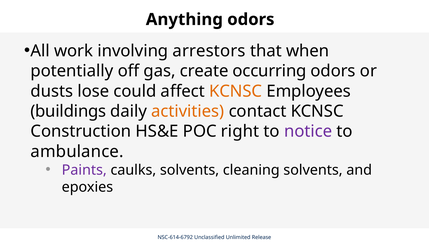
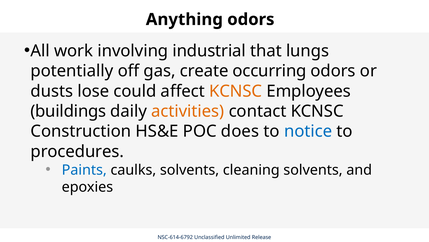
arrestors: arrestors -> industrial
when: when -> lungs
right: right -> does
notice colour: purple -> blue
ambulance: ambulance -> procedures
Paints colour: purple -> blue
